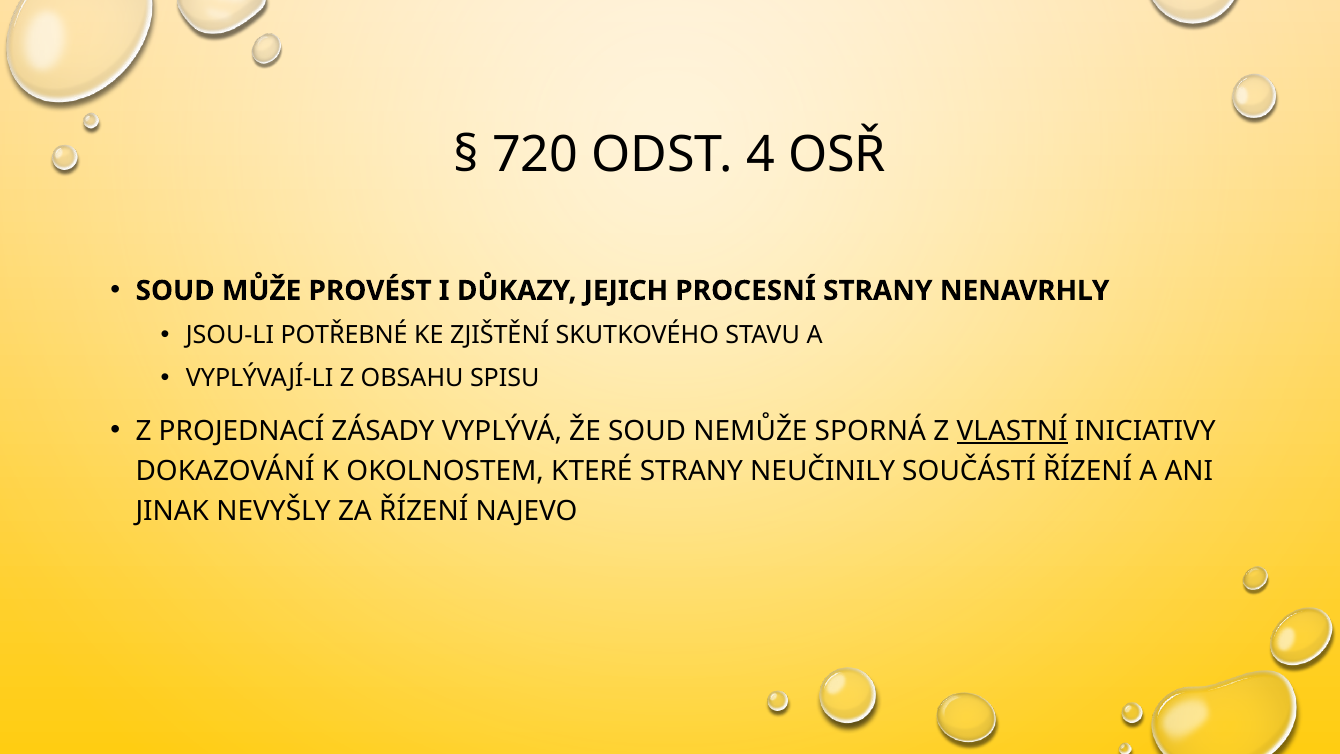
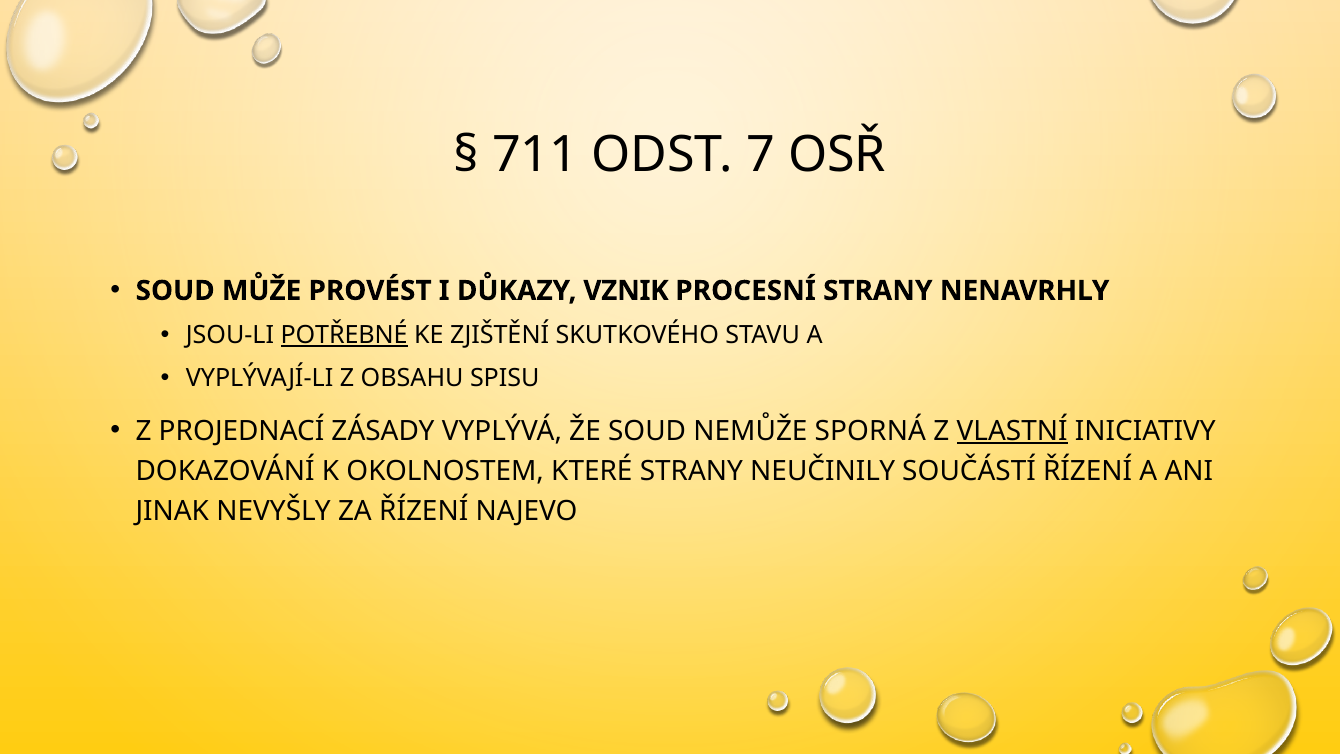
720: 720 -> 711
4: 4 -> 7
JEJICH: JEJICH -> VZNIK
POTŘEBNÉ underline: none -> present
